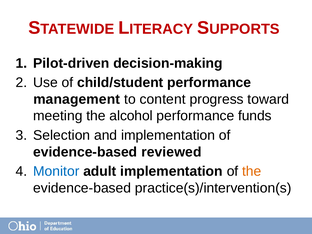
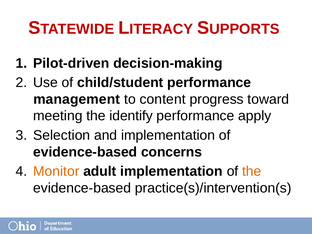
alcohol: alcohol -> identify
funds: funds -> apply
reviewed: reviewed -> concerns
Monitor colour: blue -> orange
